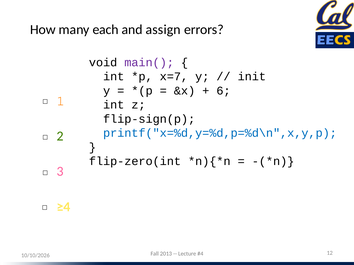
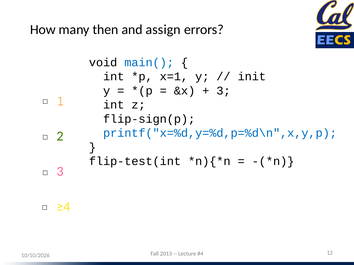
each: each -> then
main( colour: purple -> blue
x=7: x=7 -> x=1
6 at (223, 91): 6 -> 3
flip-zero(int: flip-zero(int -> flip-test(int
